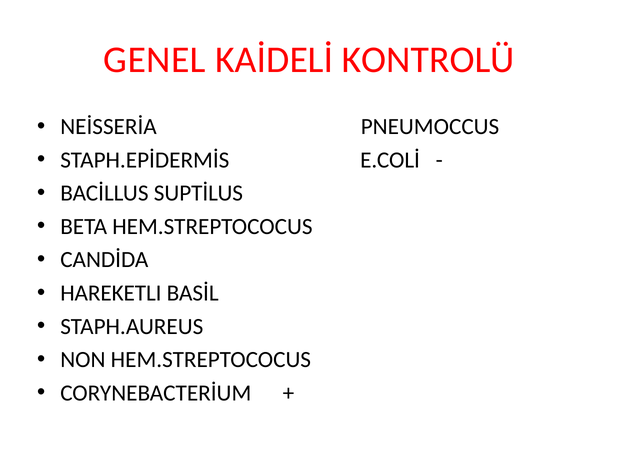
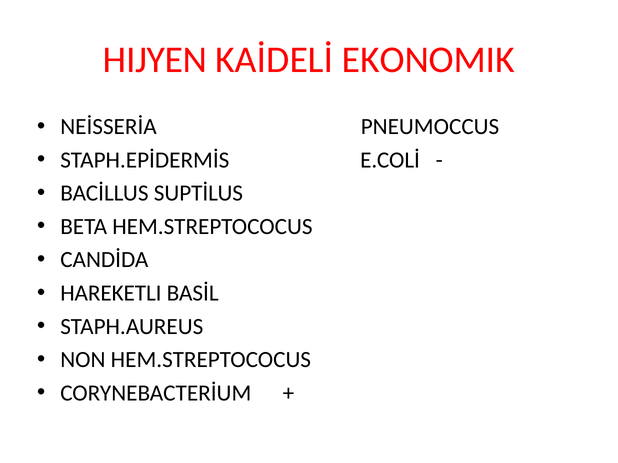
GENEL: GENEL -> HIJYEN
KONTROLÜ: KONTROLÜ -> EKONOMIK
